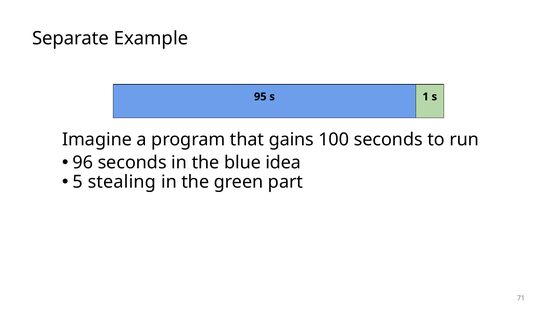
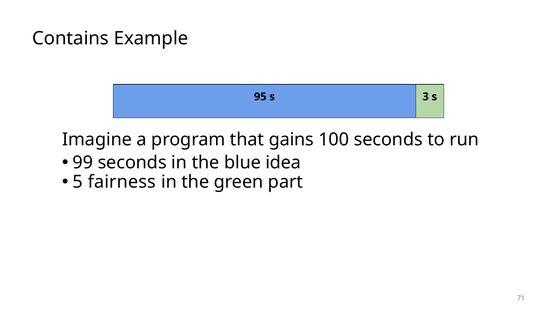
Separate: Separate -> Contains
1: 1 -> 3
96: 96 -> 99
stealing: stealing -> fairness
